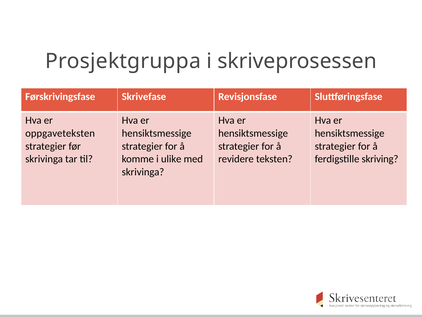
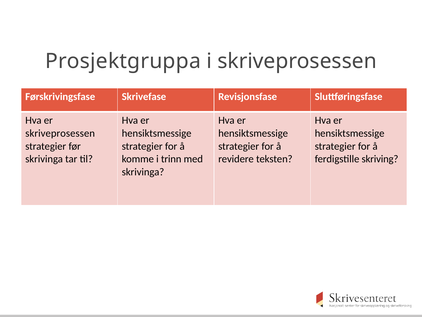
oppgaveteksten at (60, 133): oppgaveteksten -> skriveprosessen
ulike: ulike -> trinn
